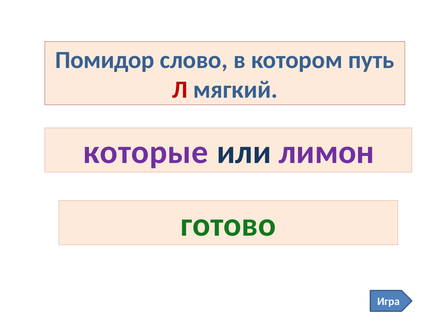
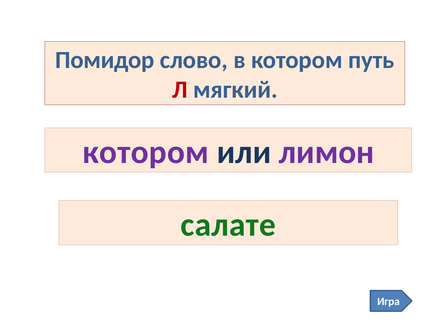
которые at (146, 152): которые -> котором
готово: готово -> салате
